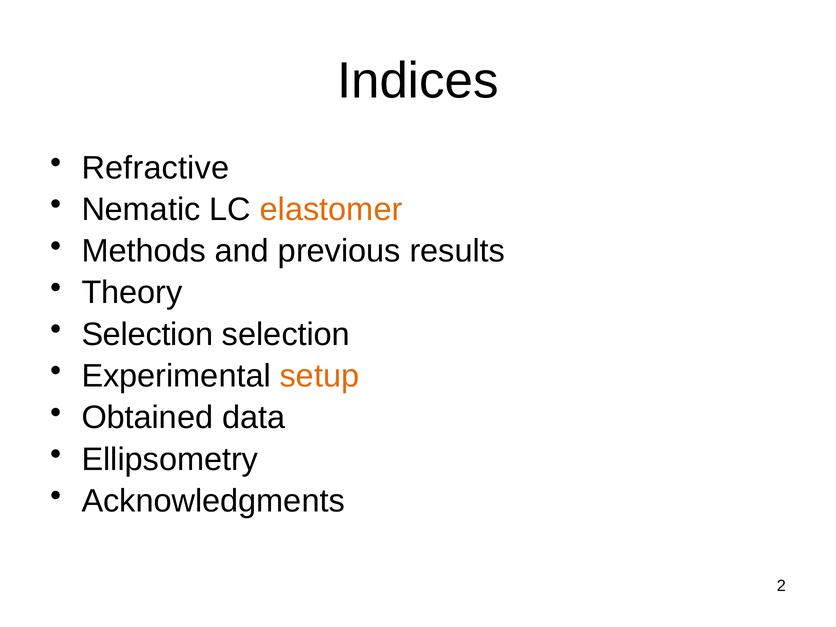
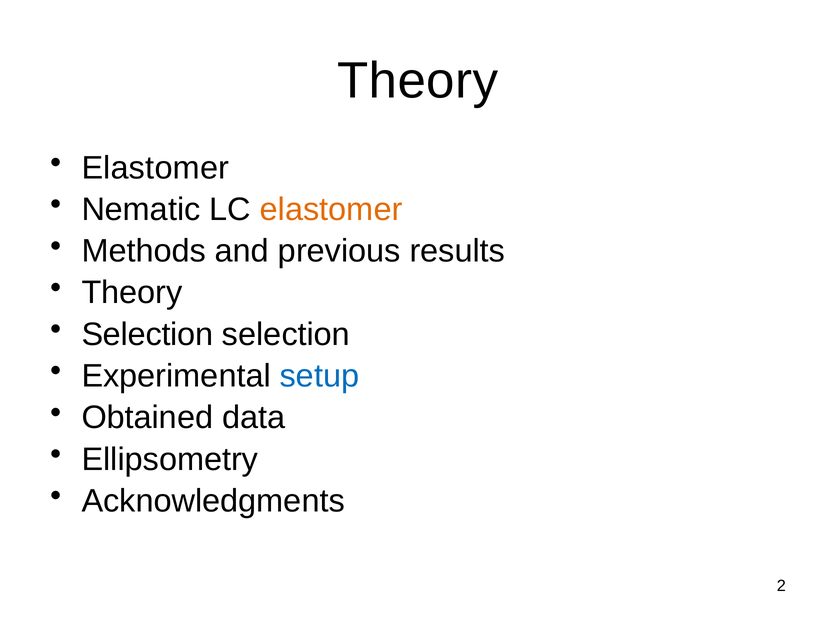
Indices at (418, 81): Indices -> Theory
Refractive at (155, 168): Refractive -> Elastomer
setup colour: orange -> blue
